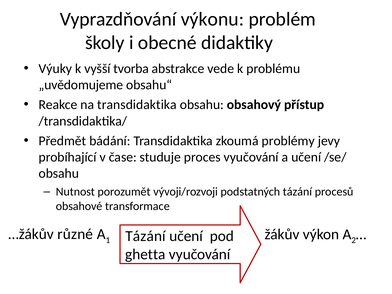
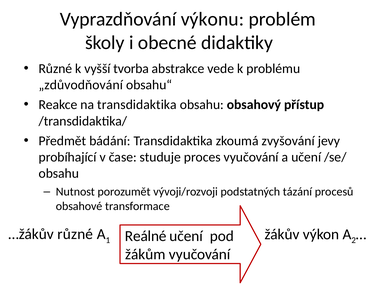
Výuky at (55, 69): Výuky -> Různé
„uvědomujeme: „uvědomujeme -> „zdůvodňování
problémy: problémy -> zvyšování
Tázání at (146, 236): Tázání -> Reálné
ghetta: ghetta -> žákům
